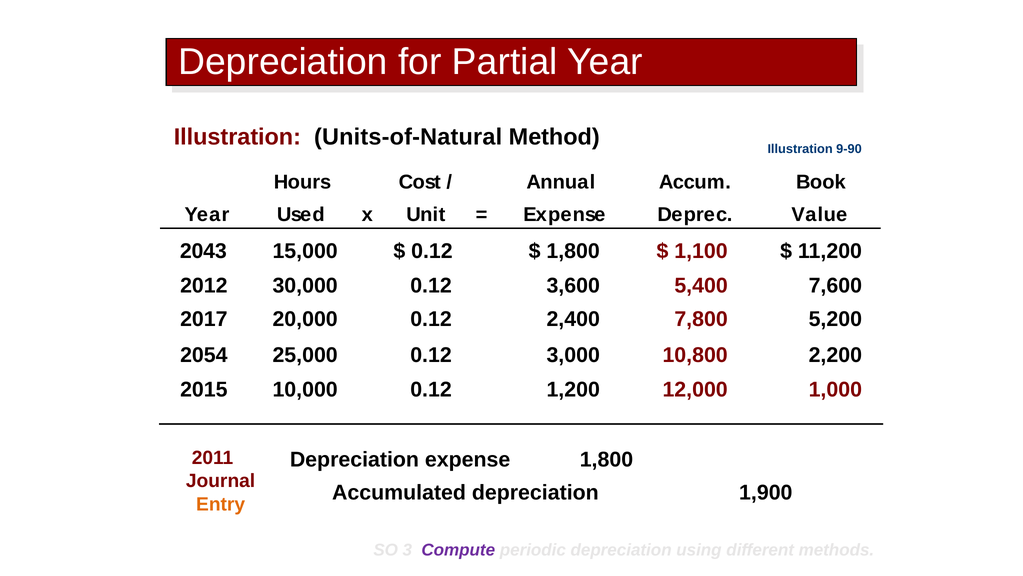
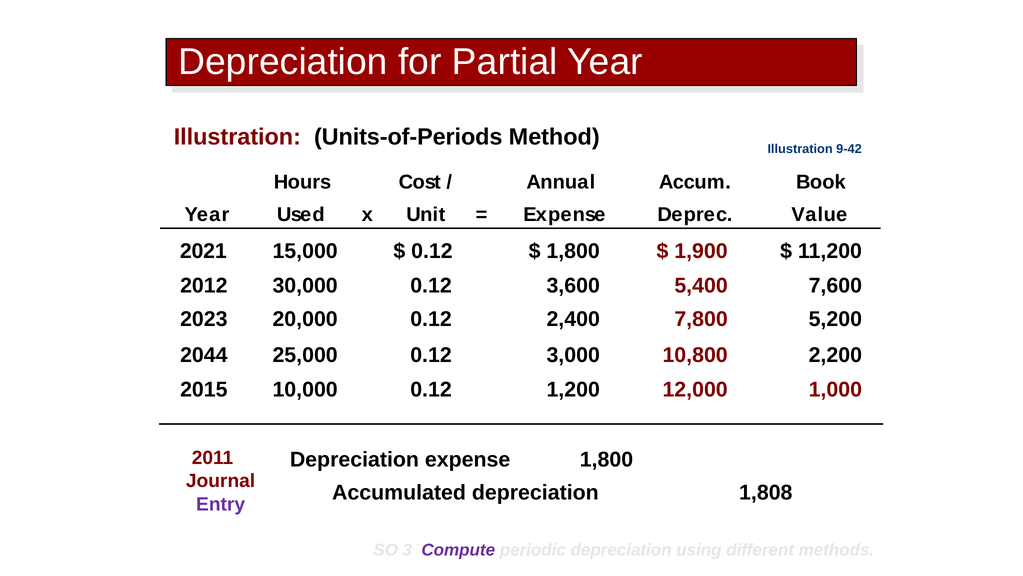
Units-of-Natural: Units-of-Natural -> Units-of-Periods
9-90: 9-90 -> 9-42
2043: 2043 -> 2021
1,100: 1,100 -> 1,900
2017: 2017 -> 2023
2054: 2054 -> 2044
1,900: 1,900 -> 1,808
Entry colour: orange -> purple
